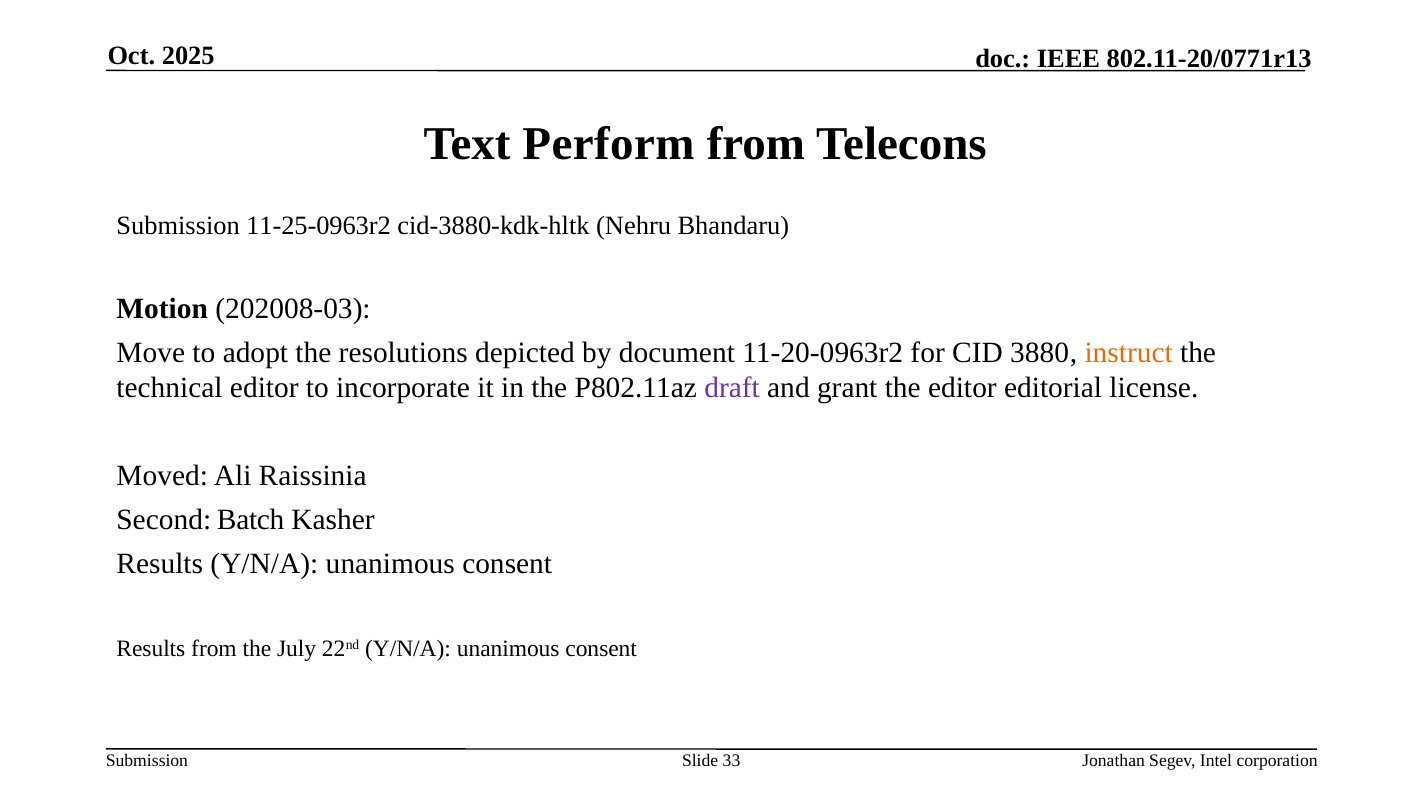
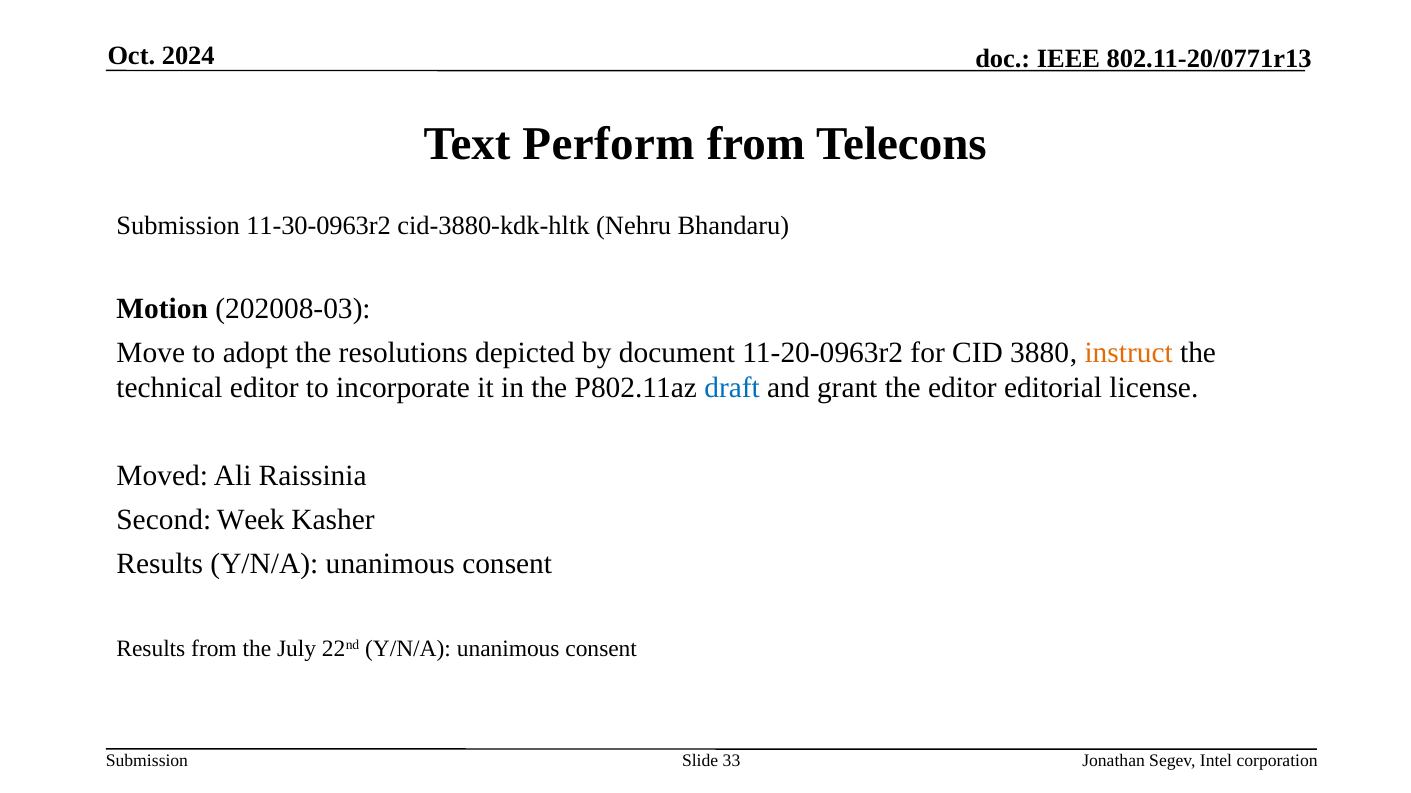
2025: 2025 -> 2024
11-25-0963r2: 11-25-0963r2 -> 11-30-0963r2
draft colour: purple -> blue
Batch: Batch -> Week
